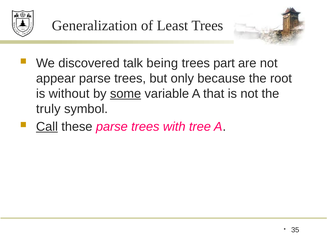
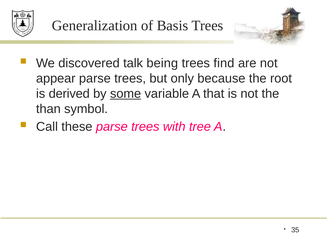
Least: Least -> Basis
part: part -> find
without: without -> derived
truly: truly -> than
Call underline: present -> none
